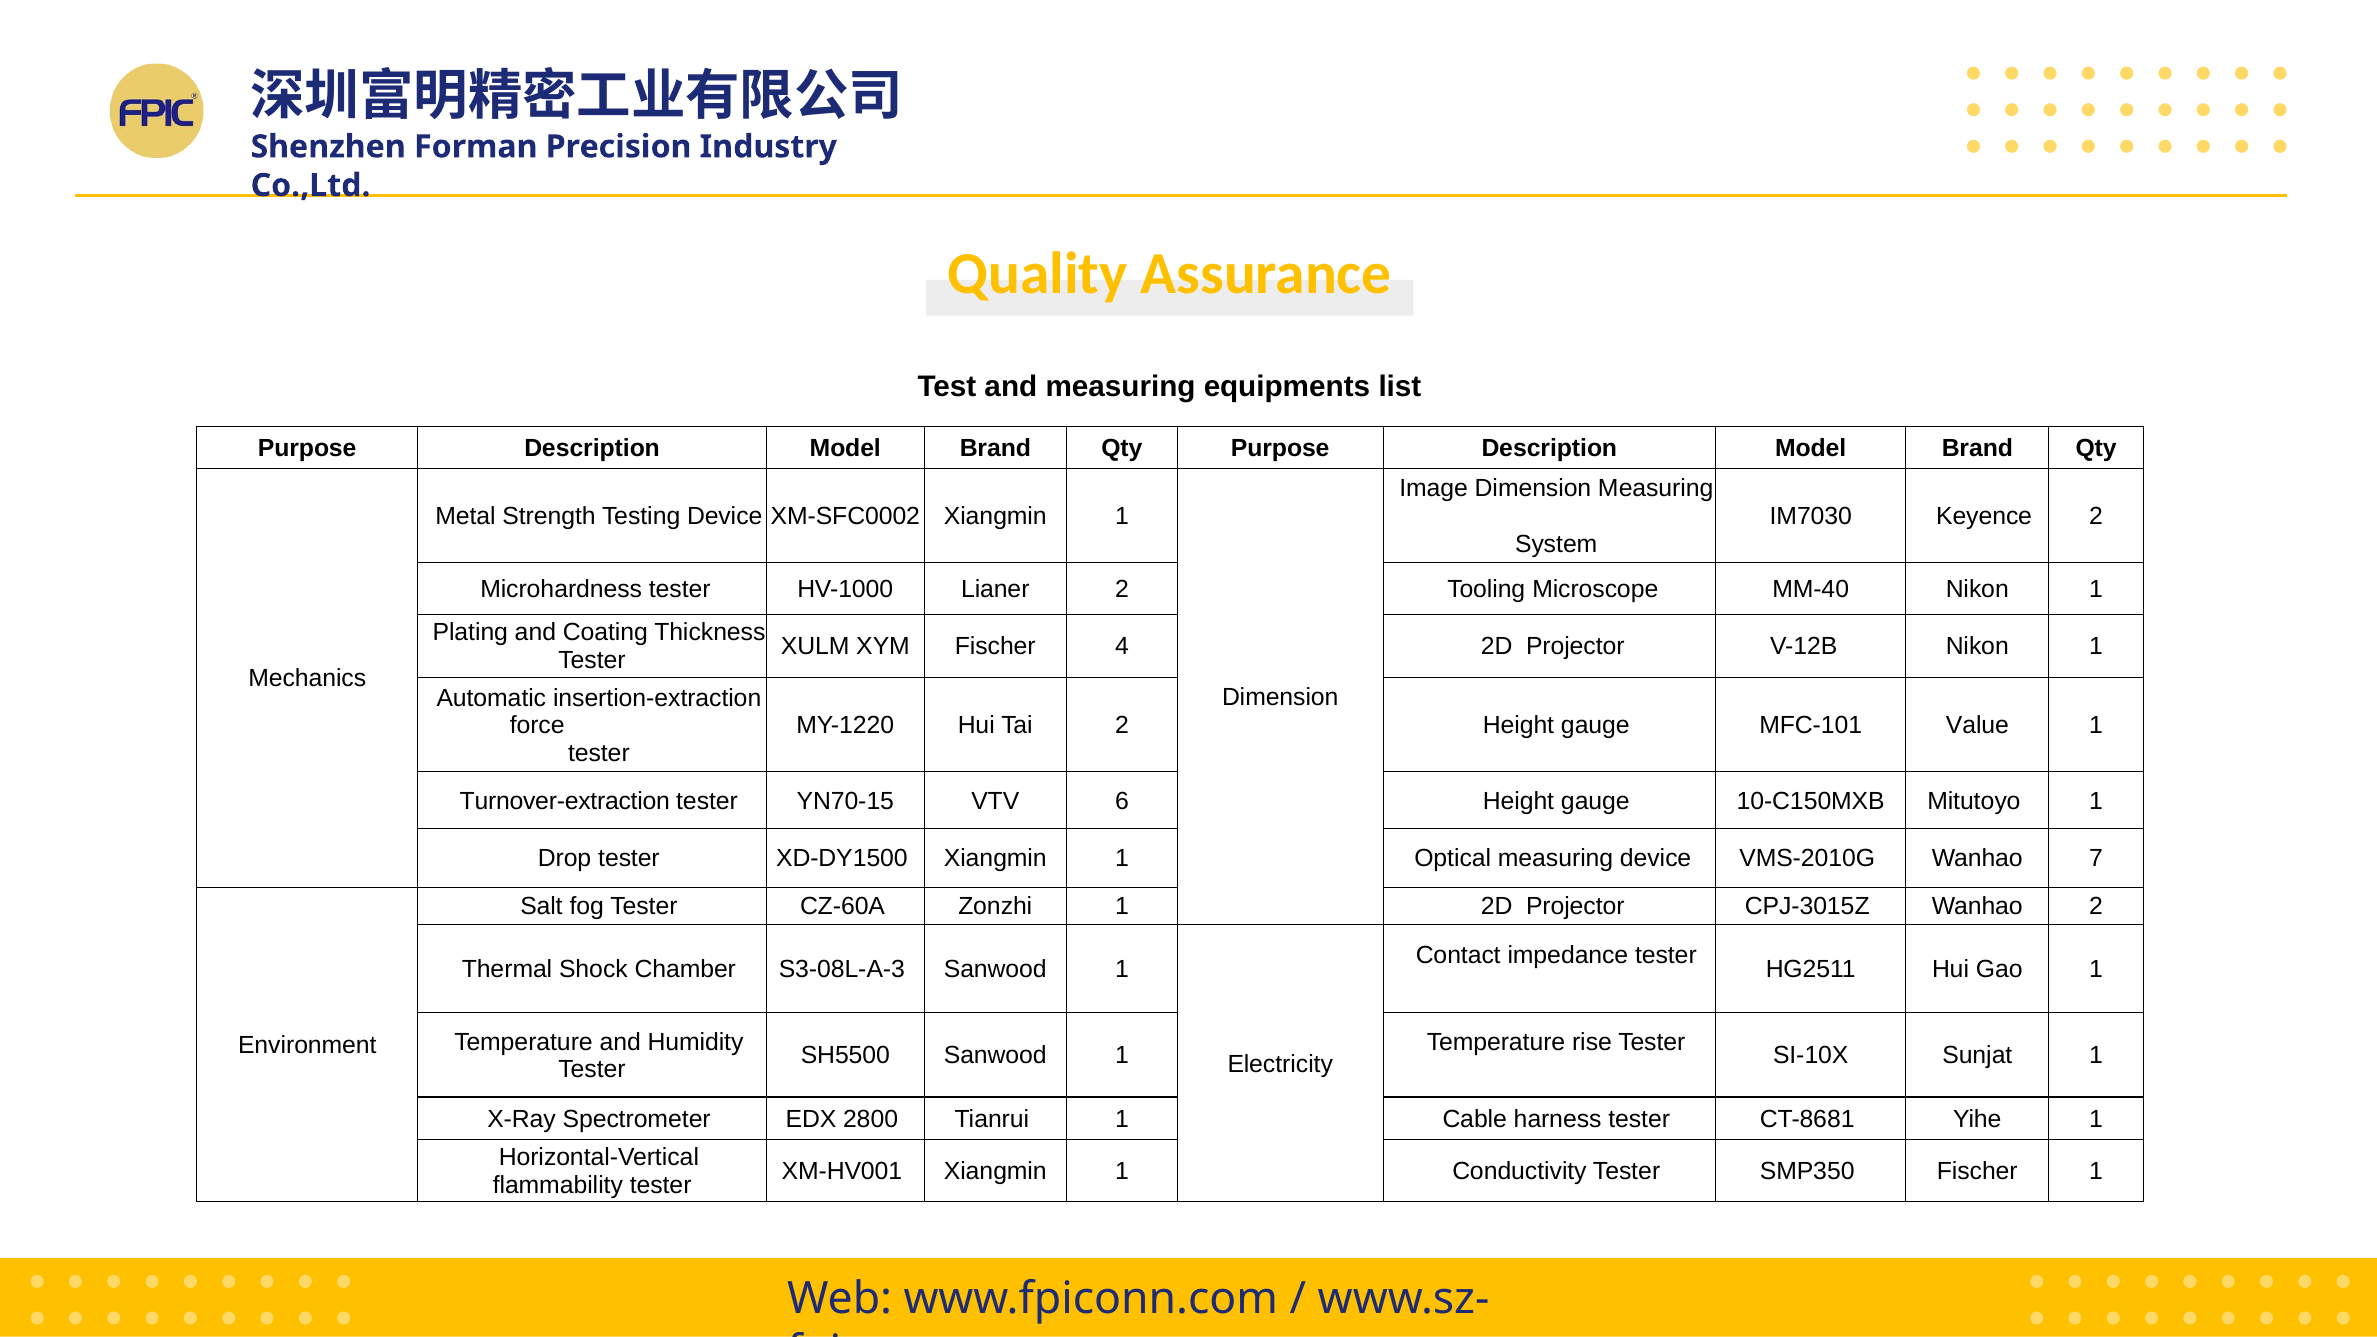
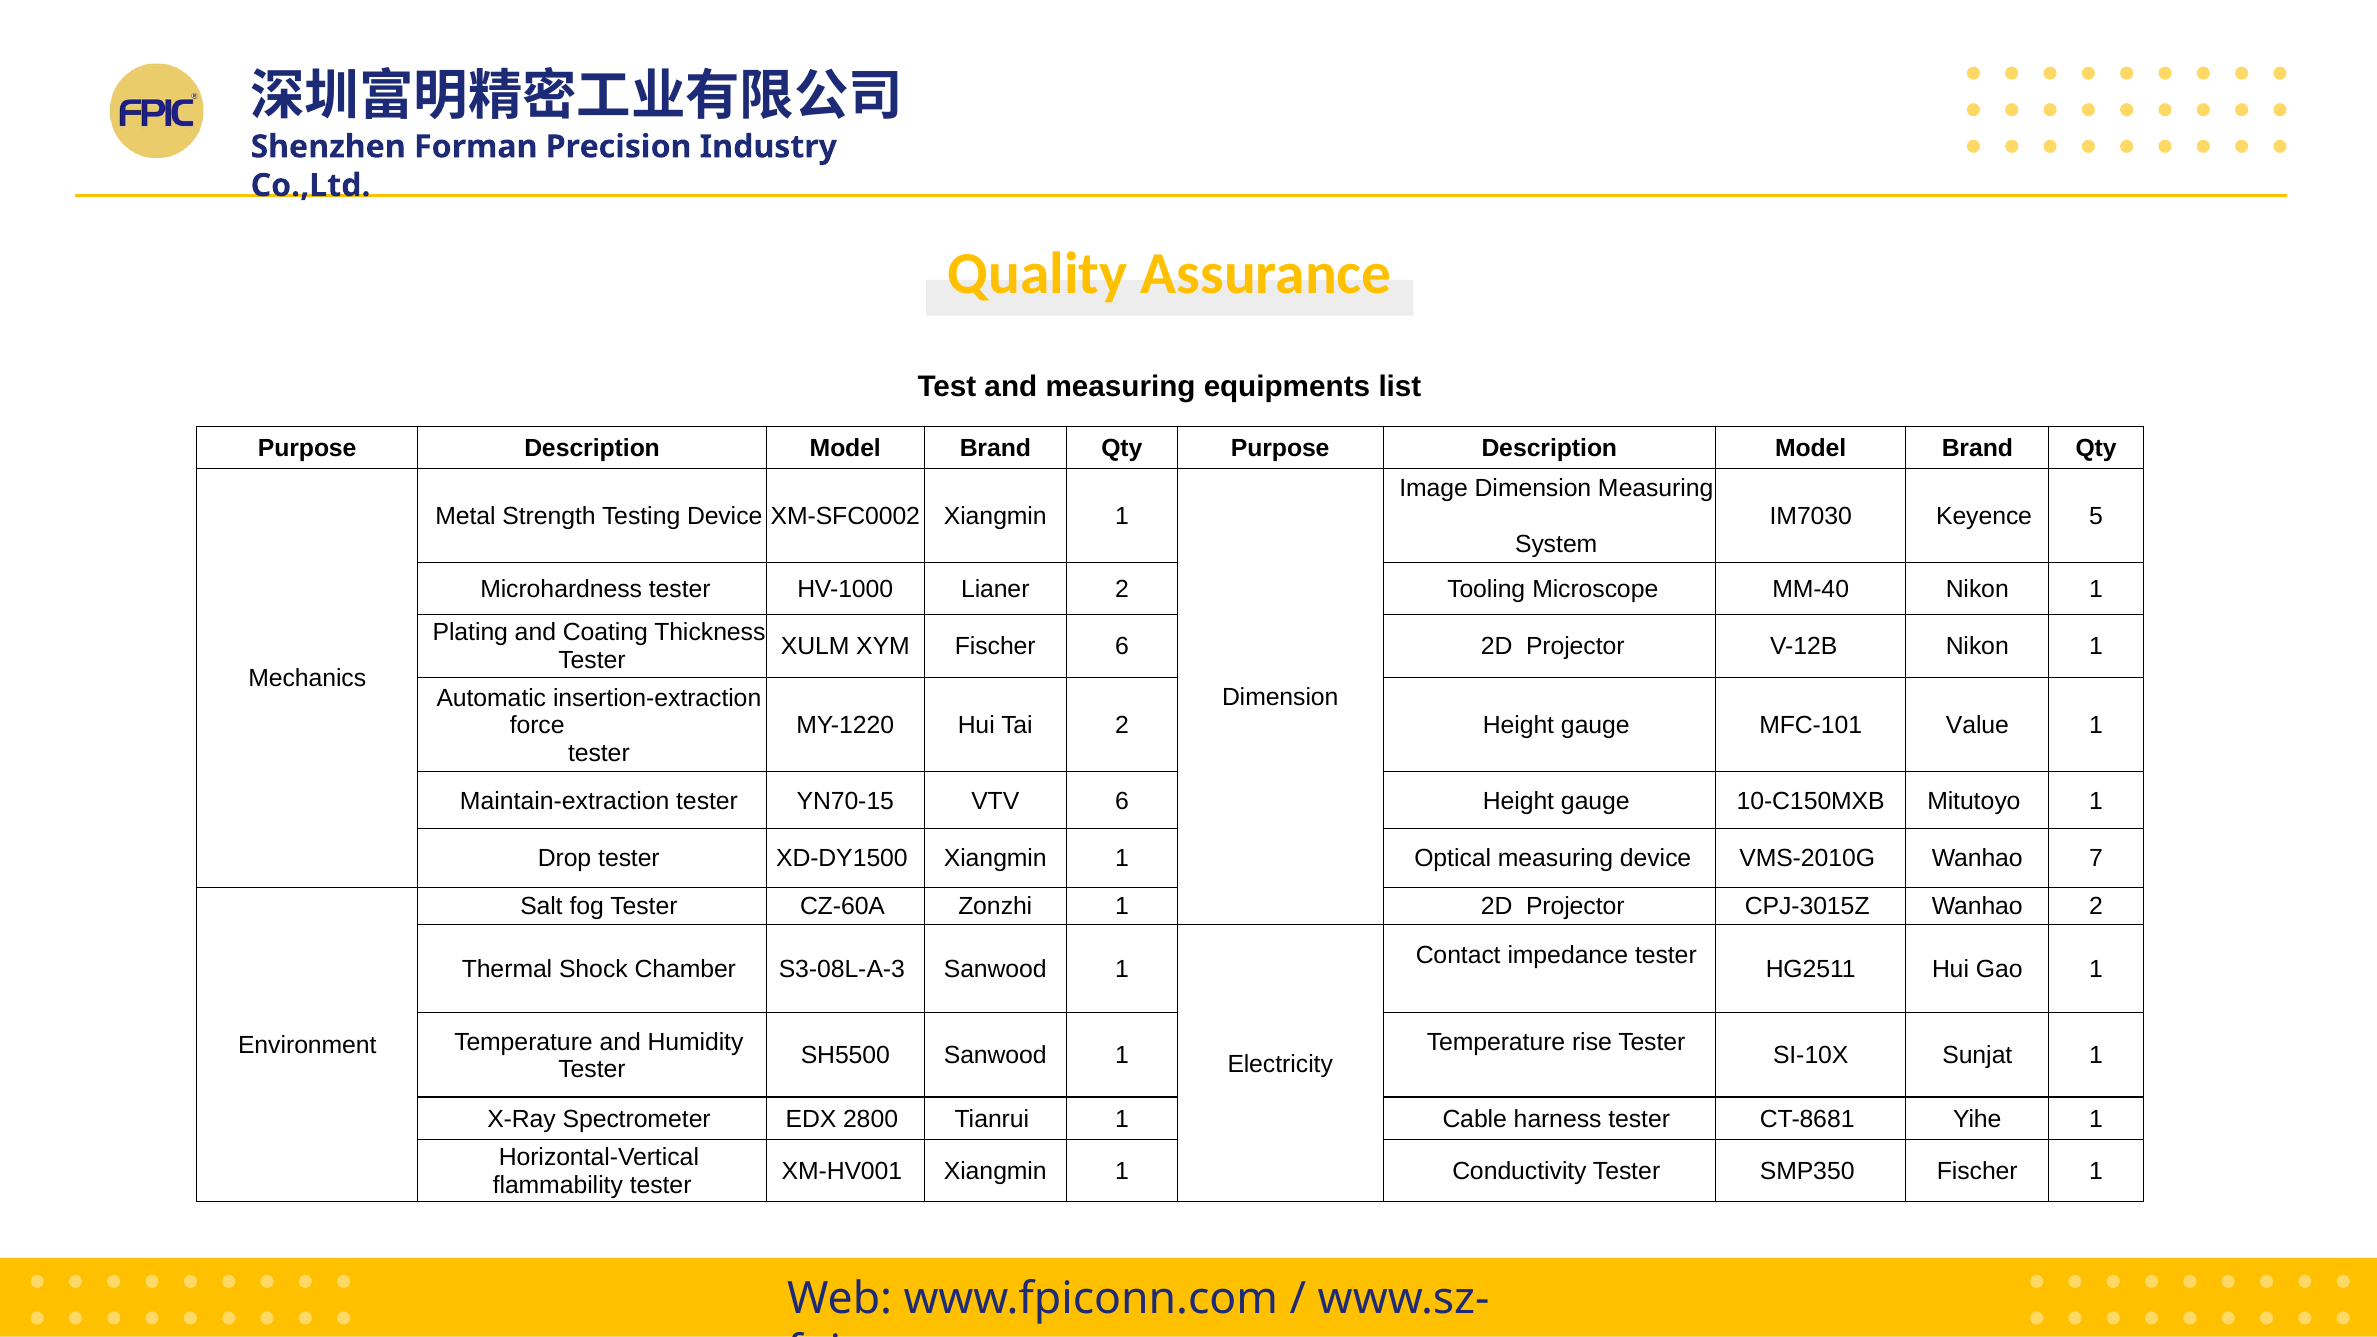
Keyence 2: 2 -> 5
Fischer 4: 4 -> 6
Turnover-extraction: Turnover-extraction -> Maintain-extraction
